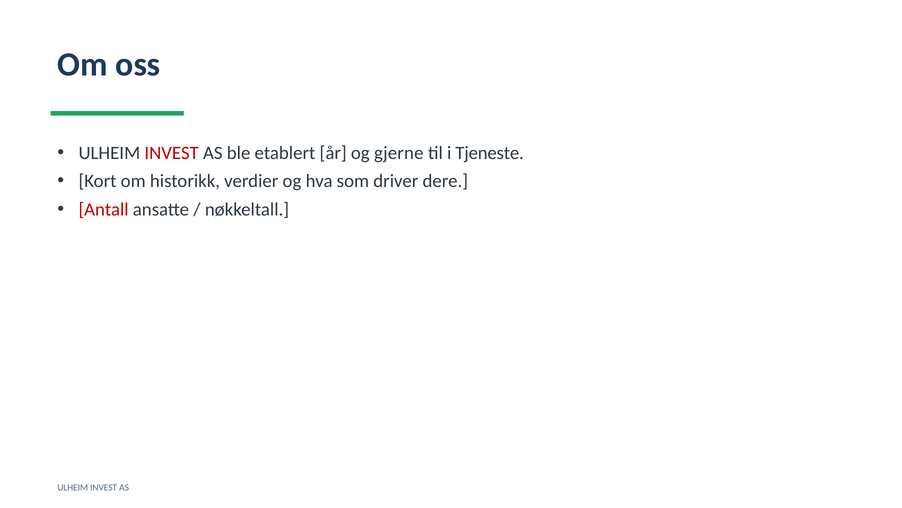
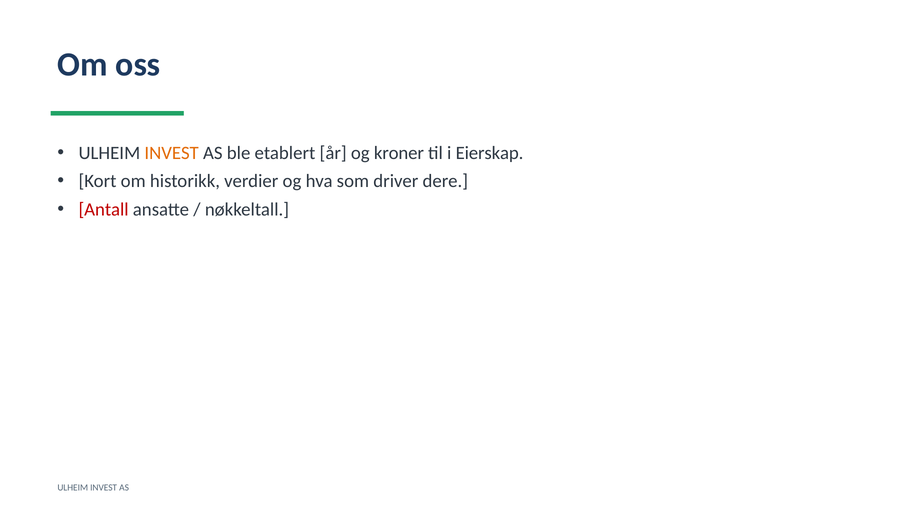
INVEST at (172, 153) colour: red -> orange
gjerne: gjerne -> kroner
Tjeneste: Tjeneste -> Eierskap
